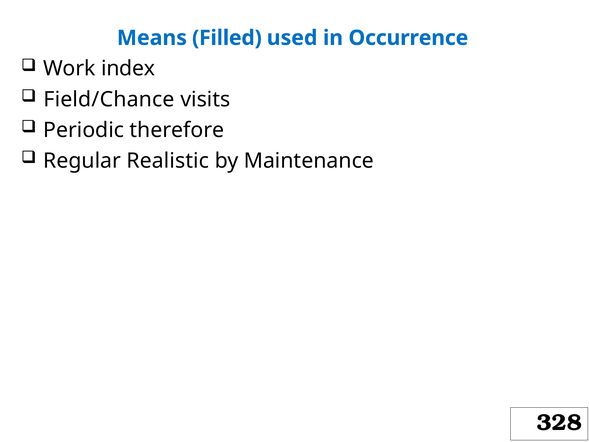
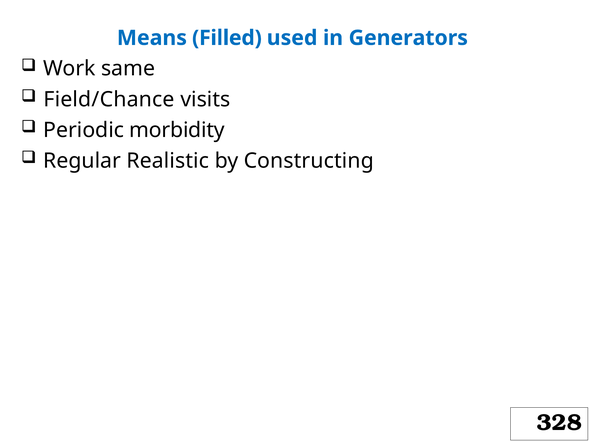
Occurrence: Occurrence -> Generators
index: index -> same
therefore: therefore -> morbidity
Maintenance: Maintenance -> Constructing
